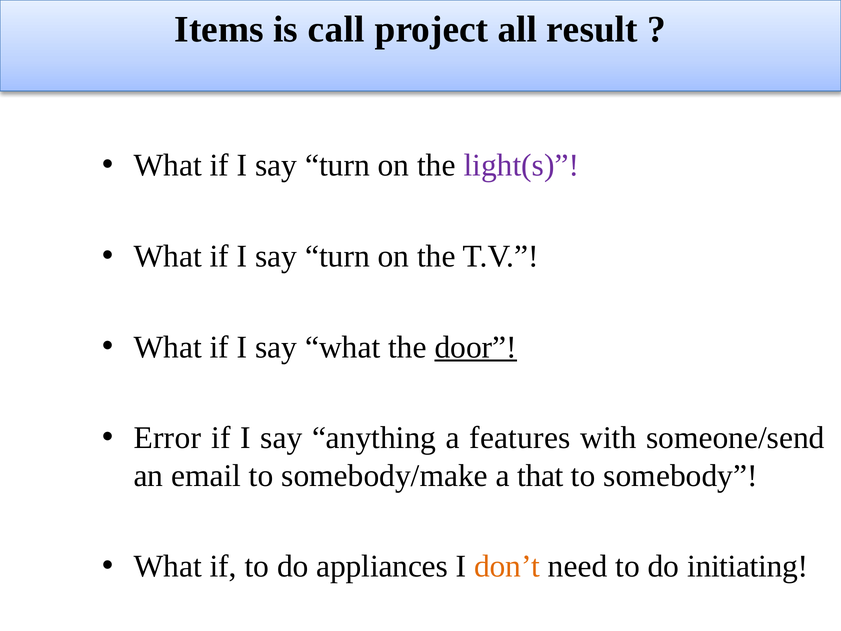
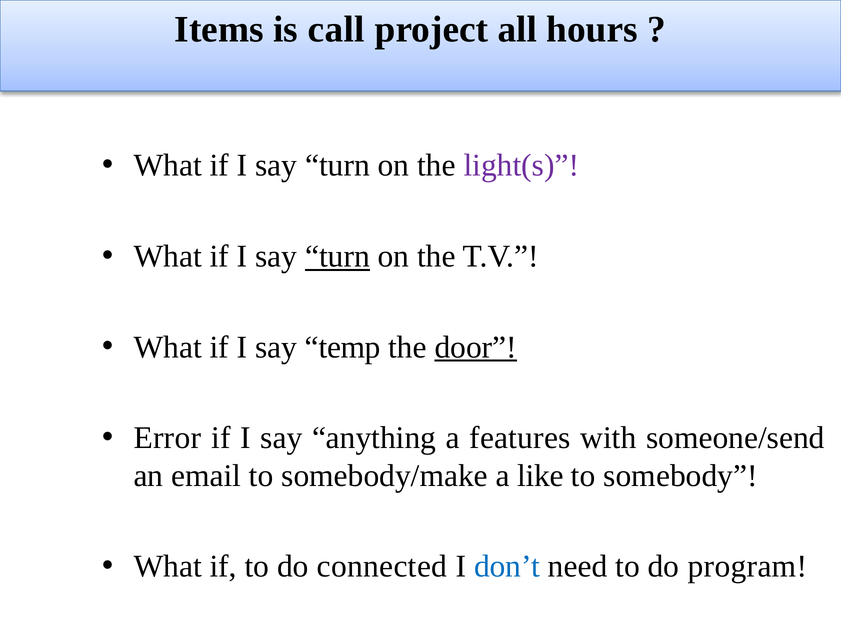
result: result -> hours
turn at (337, 256) underline: none -> present
say what: what -> temp
that: that -> like
appliances: appliances -> connected
don’t colour: orange -> blue
initiating: initiating -> program
